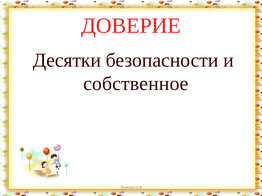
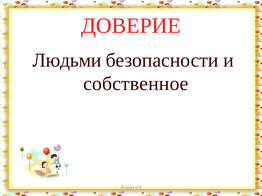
Десятки: Десятки -> Людьми
